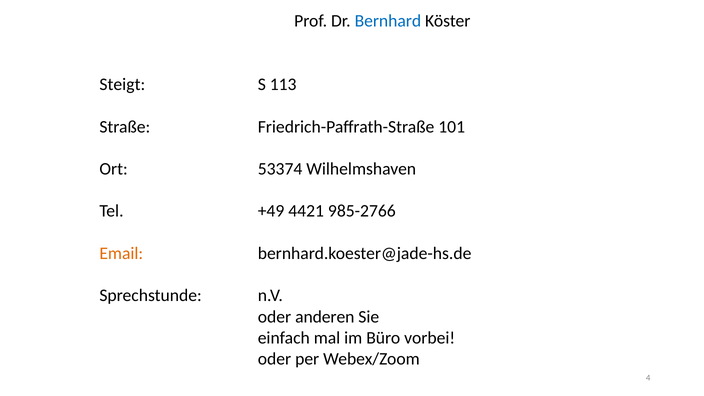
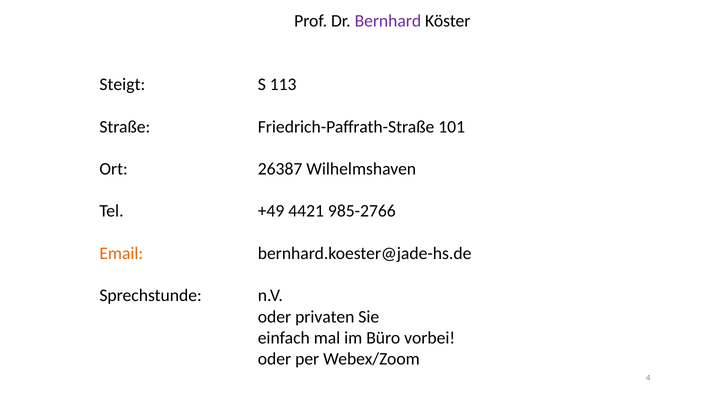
Bernhard colour: blue -> purple
53374: 53374 -> 26387
anderen: anderen -> privaten
